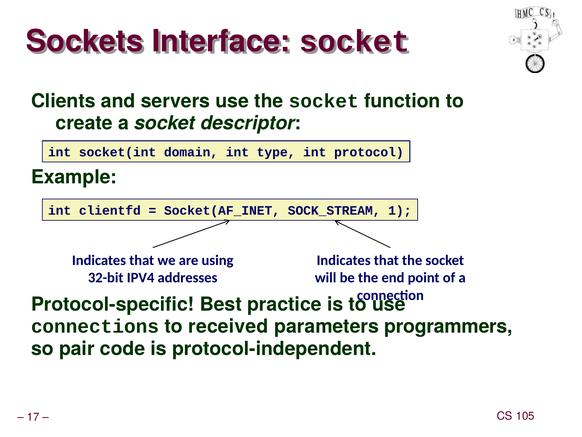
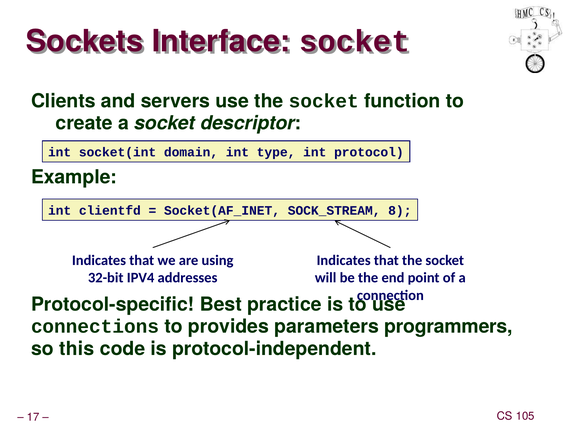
1: 1 -> 8
received: received -> provides
pair: pair -> this
